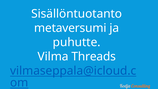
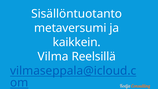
puhutte: puhutte -> kaikkein
Threads: Threads -> Reelsillä
